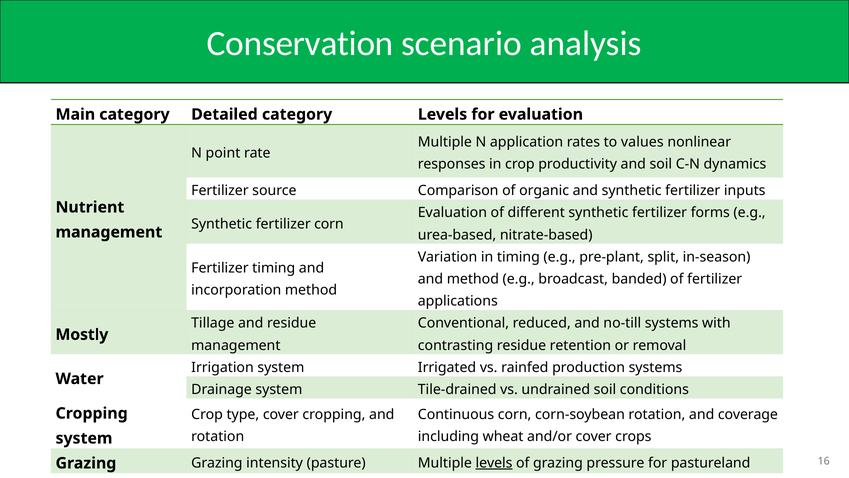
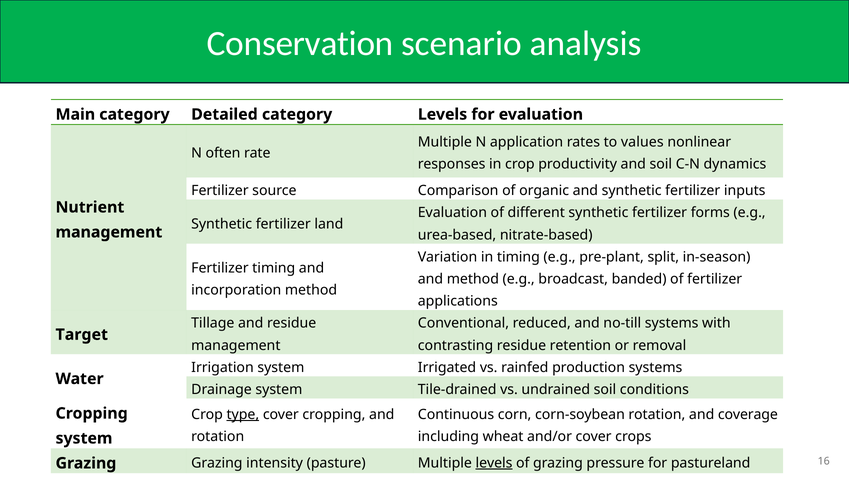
point: point -> often
fertilizer corn: corn -> land
Mostly: Mostly -> Target
type underline: none -> present
